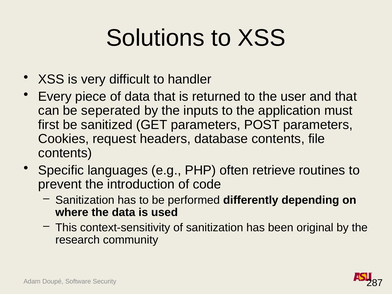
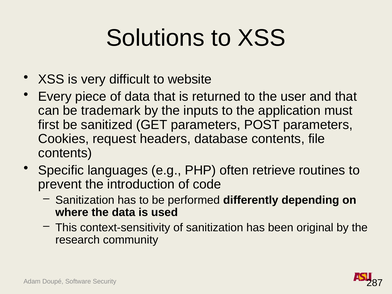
handler: handler -> website
seperated: seperated -> trademark
